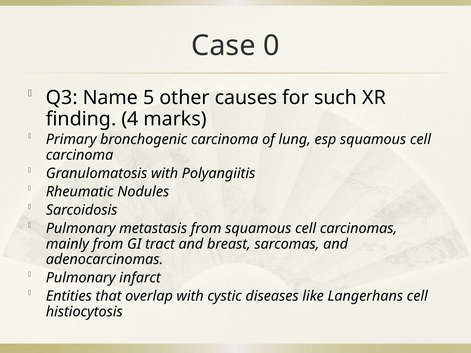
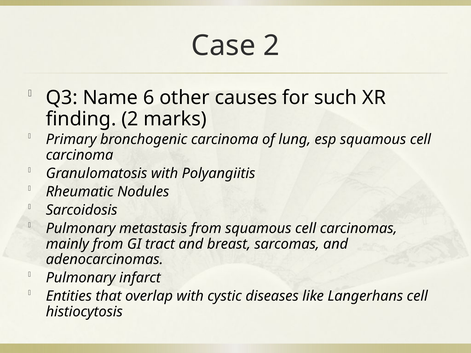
Case 0: 0 -> 2
5: 5 -> 6
finding 4: 4 -> 2
